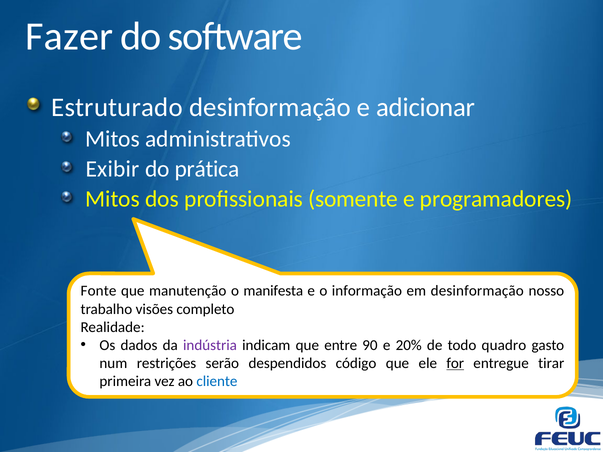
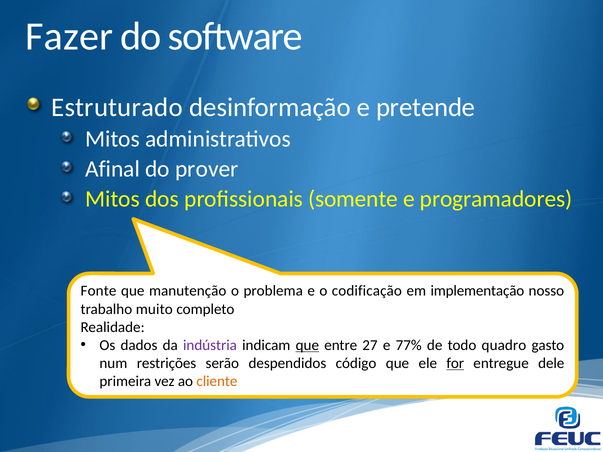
adicionar: adicionar -> pretende
Exibir: Exibir -> Afinal
prática: prática -> prover
manifesta: manifesta -> problema
informação: informação -> codificação
em desinformação: desinformação -> implementação
visões: visões -> muito
que at (307, 345) underline: none -> present
90: 90 -> 27
20%: 20% -> 77%
tirar: tirar -> dele
cliente colour: blue -> orange
